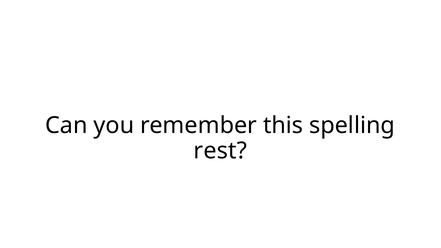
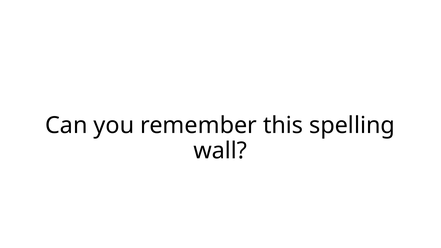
rest: rest -> wall
